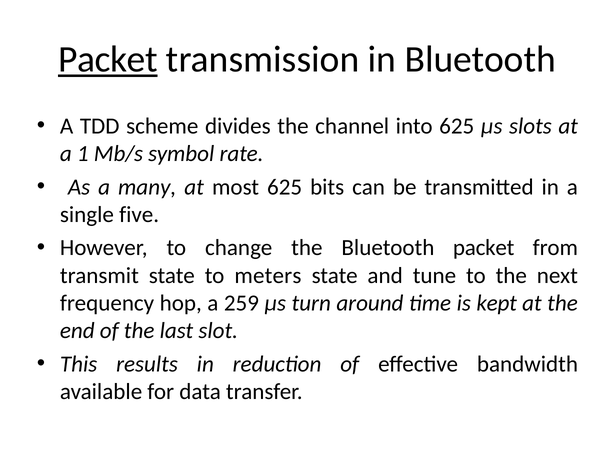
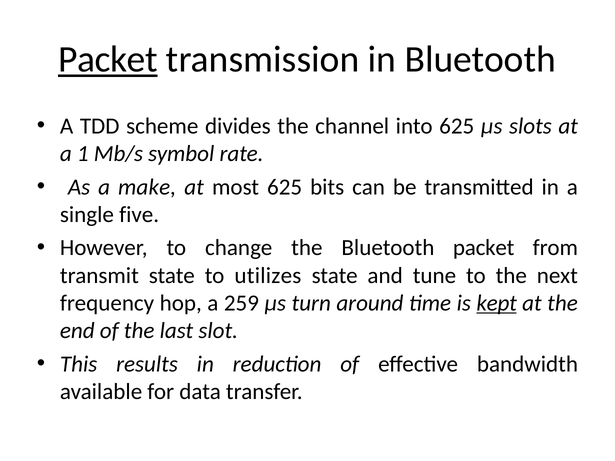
many: many -> make
meters: meters -> utilizes
kept underline: none -> present
